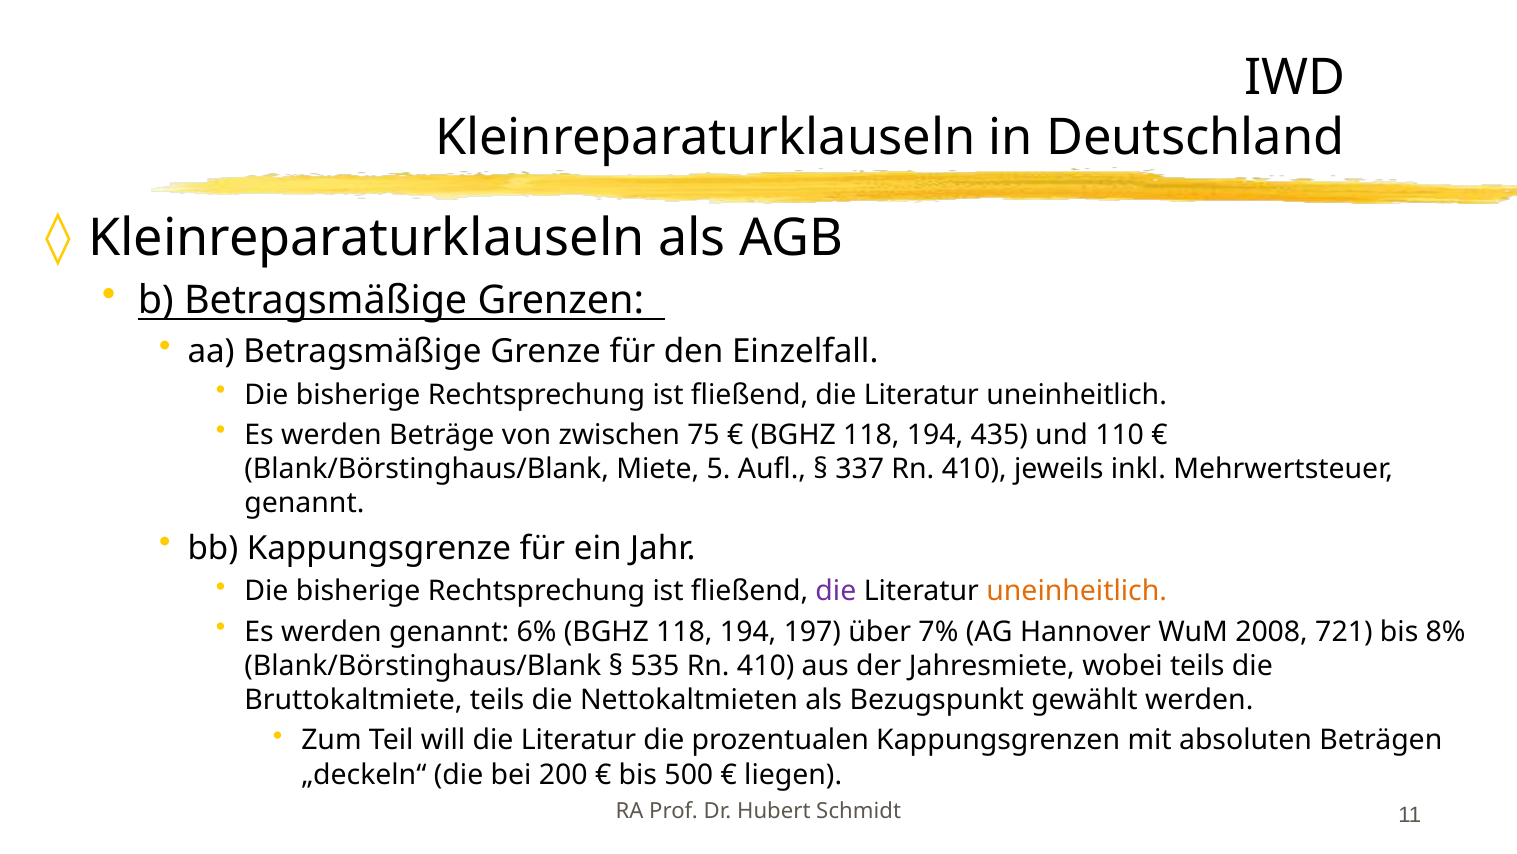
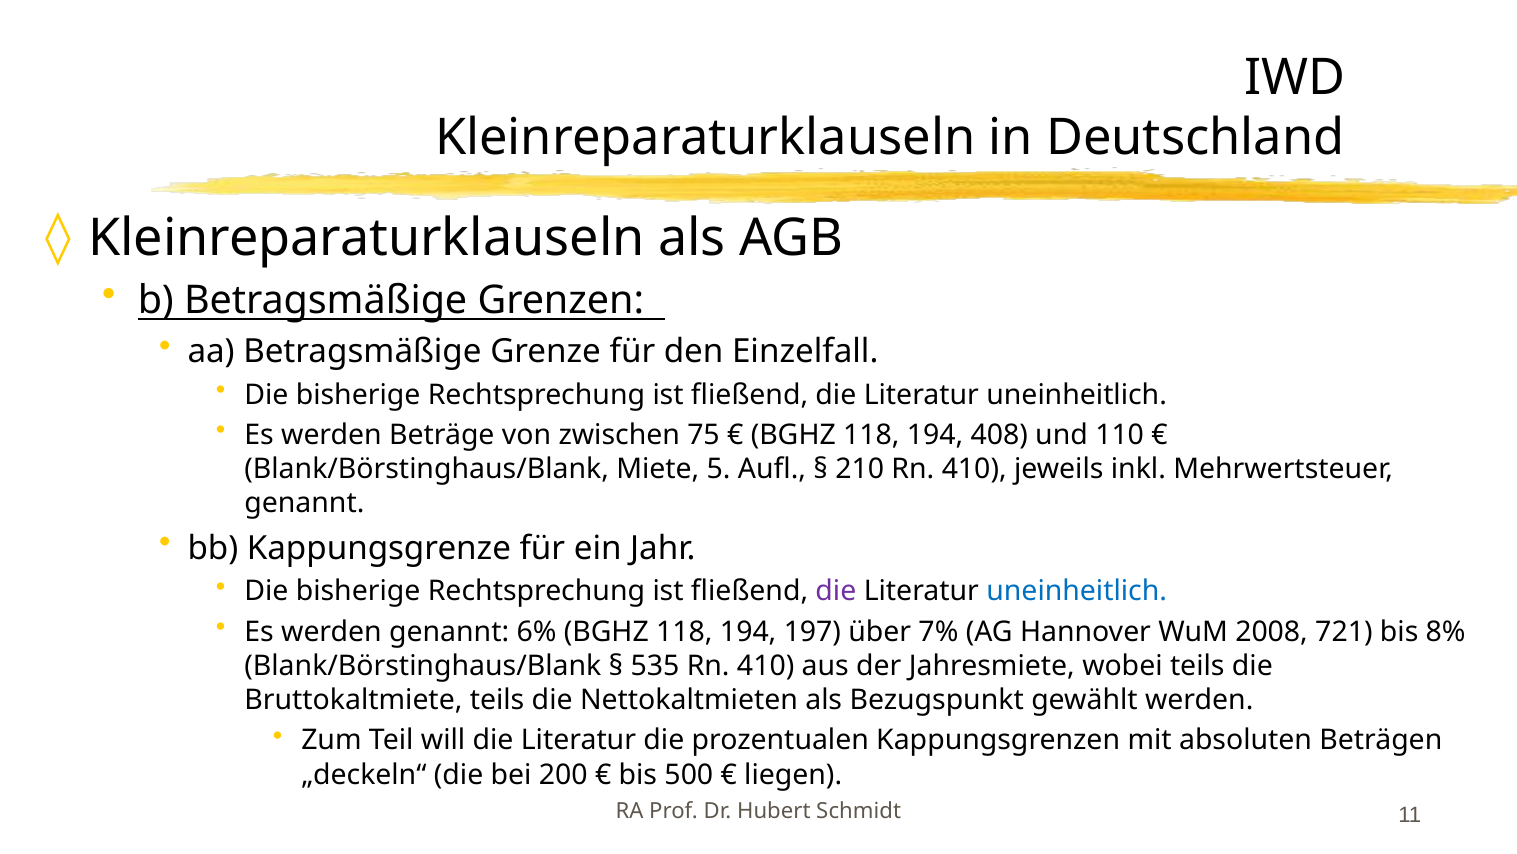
435: 435 -> 408
337: 337 -> 210
uneinheitlich at (1077, 591) colour: orange -> blue
